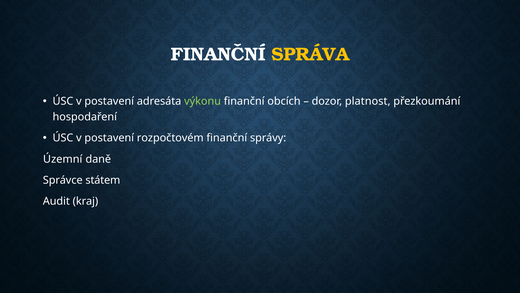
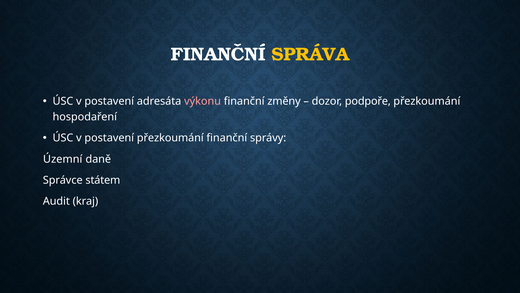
výkonu colour: light green -> pink
obcích: obcích -> změny
platnost: platnost -> podpoře
postavení rozpočtovém: rozpočtovém -> přezkoumání
